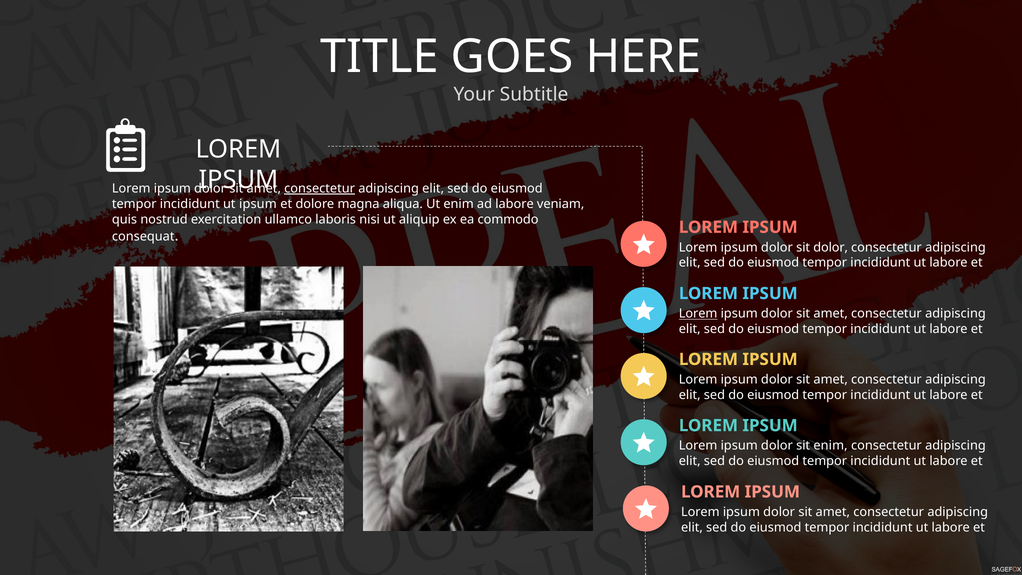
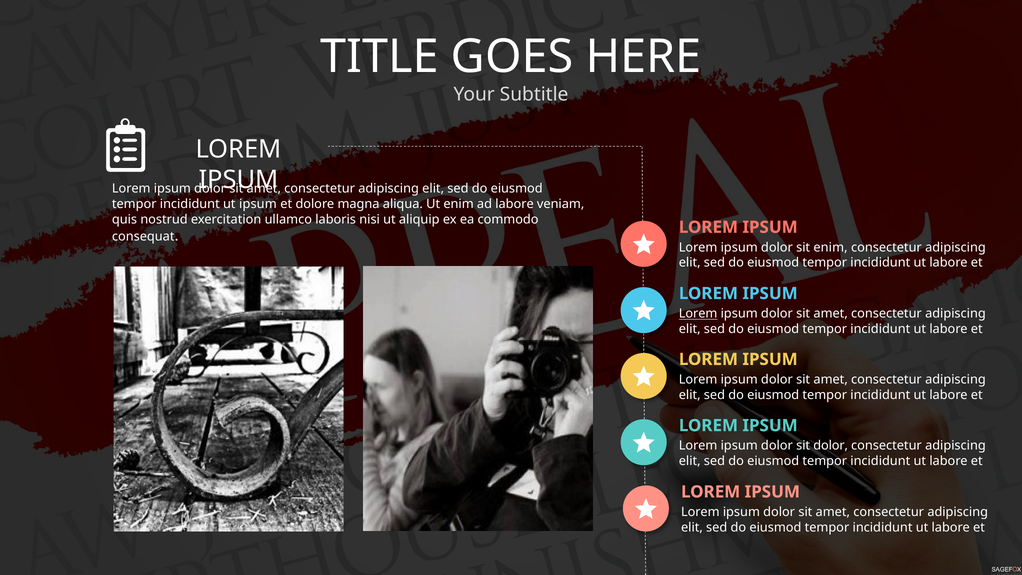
consectetur at (320, 189) underline: present -> none
sit dolor: dolor -> enim
sit enim: enim -> dolor
